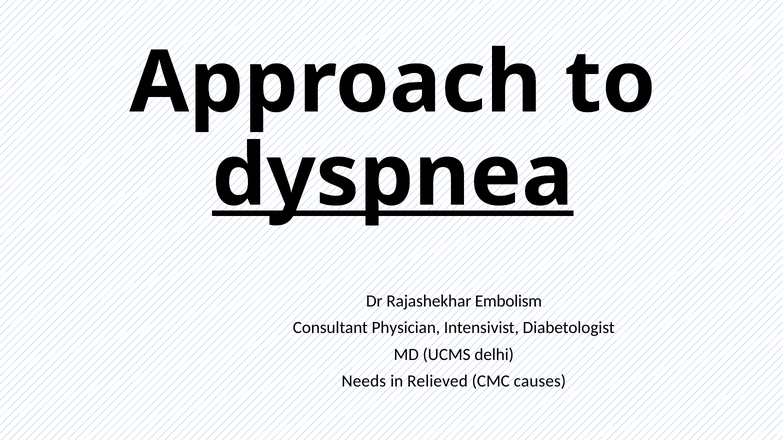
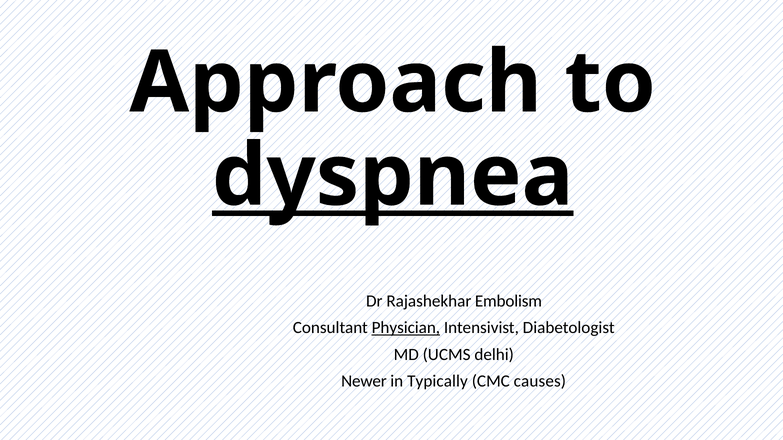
Physician underline: none -> present
Needs: Needs -> Newer
Relieved: Relieved -> Typically
